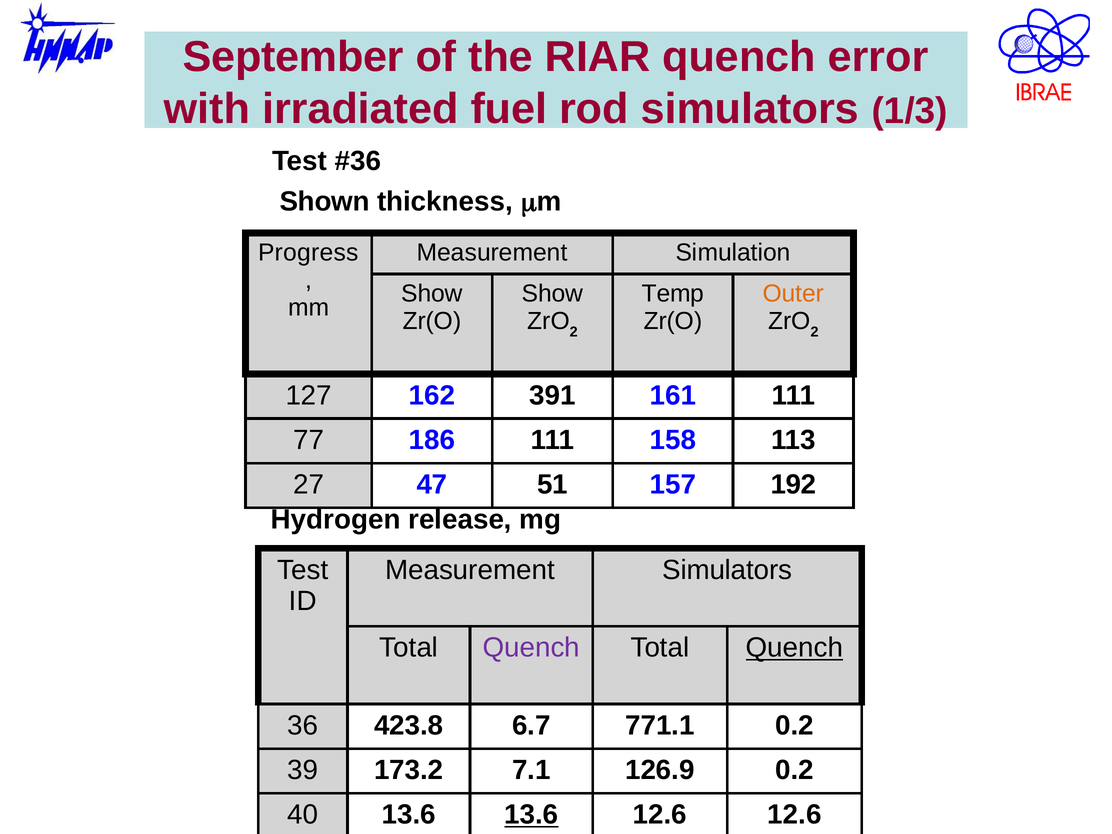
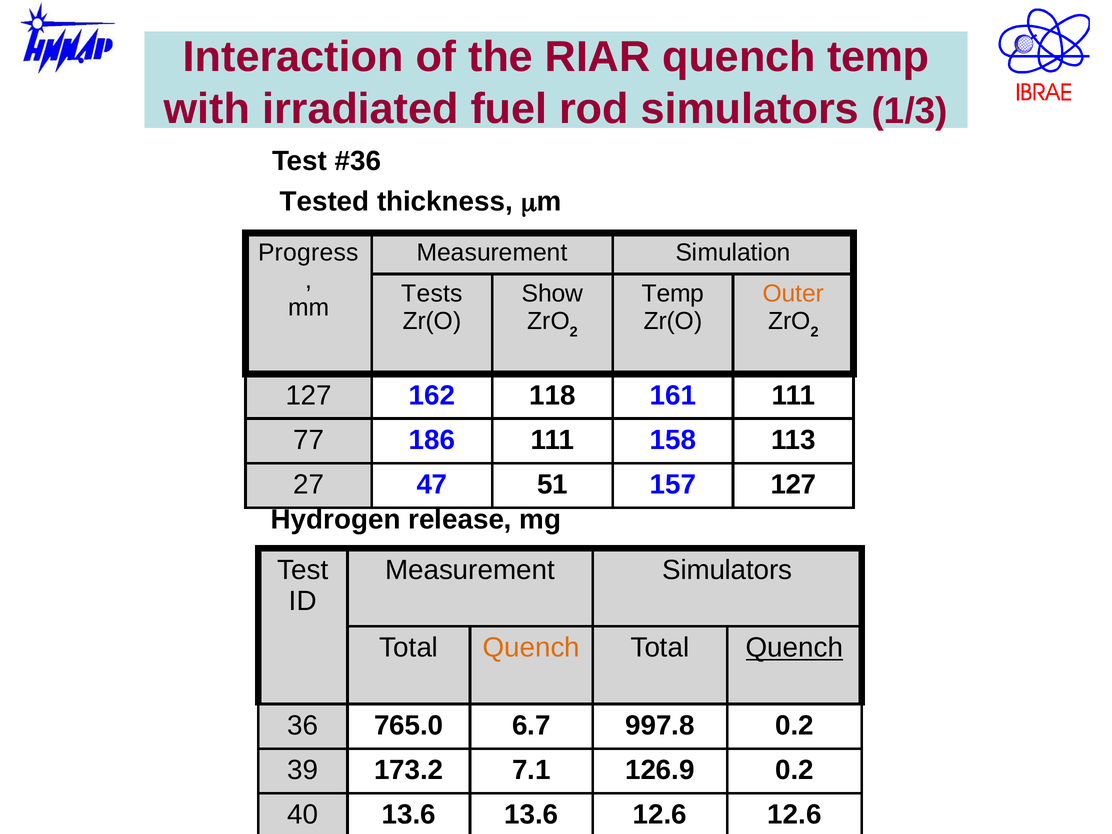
September: September -> Interaction
quench error: error -> temp
Shown: Shown -> Tested
Show at (432, 294): Show -> Tests
391: 391 -> 118
157 192: 192 -> 127
Quench at (531, 648) colour: purple -> orange
423.8: 423.8 -> 765.0
771.1: 771.1 -> 997.8
13.6 at (531, 815) underline: present -> none
